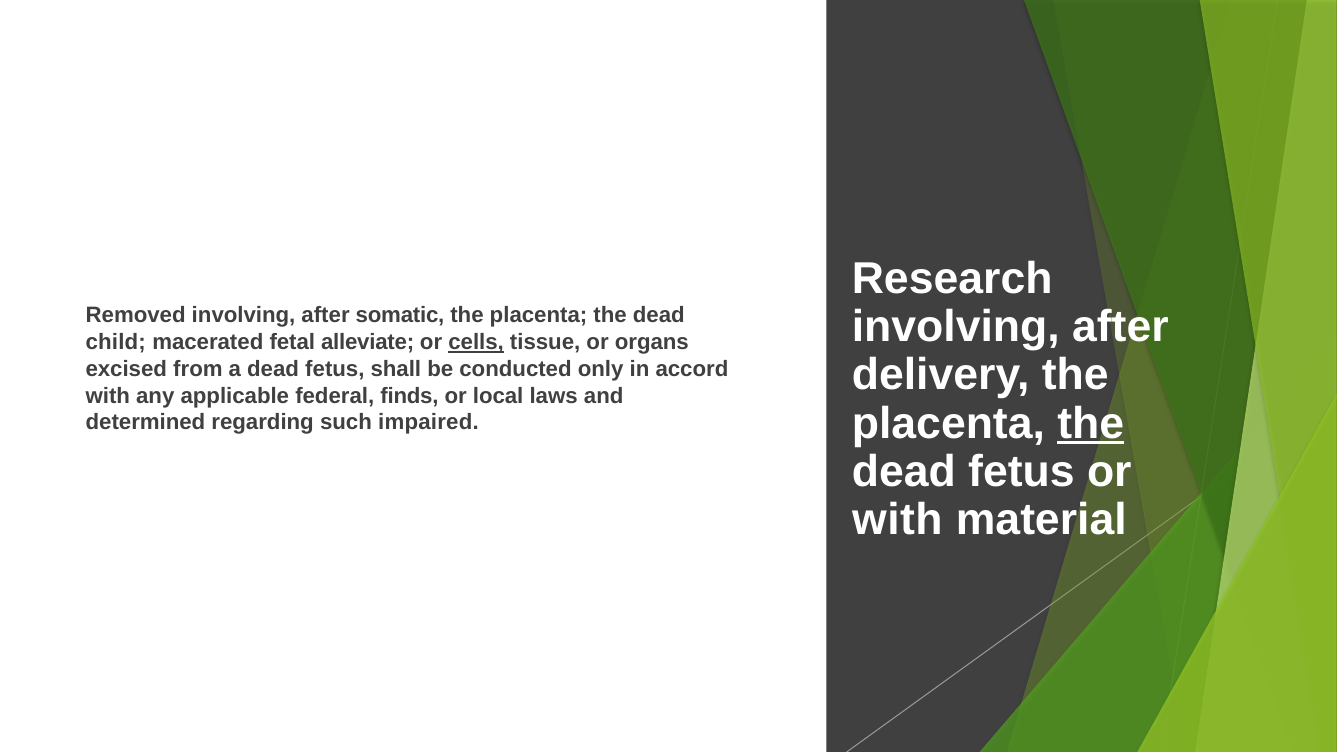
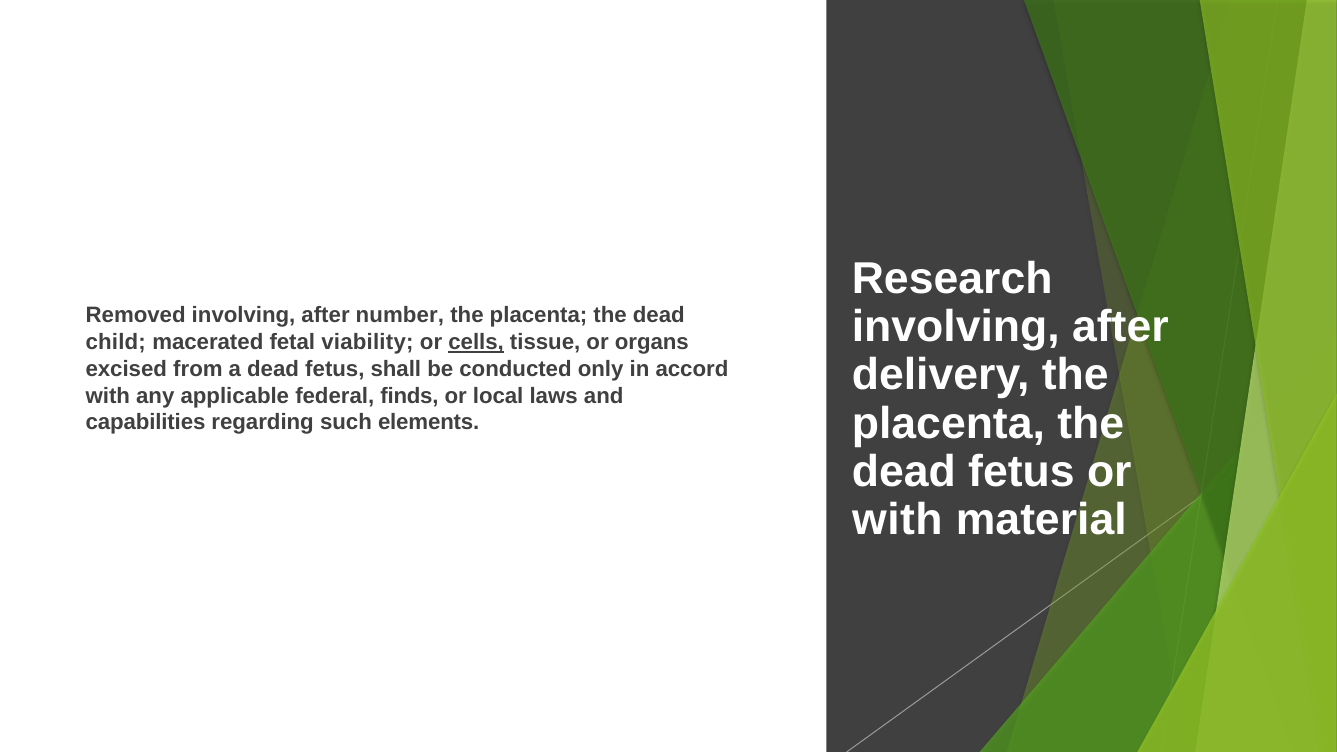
somatic: somatic -> number
alleviate: alleviate -> viability
the at (1091, 423) underline: present -> none
determined: determined -> capabilities
impaired: impaired -> elements
